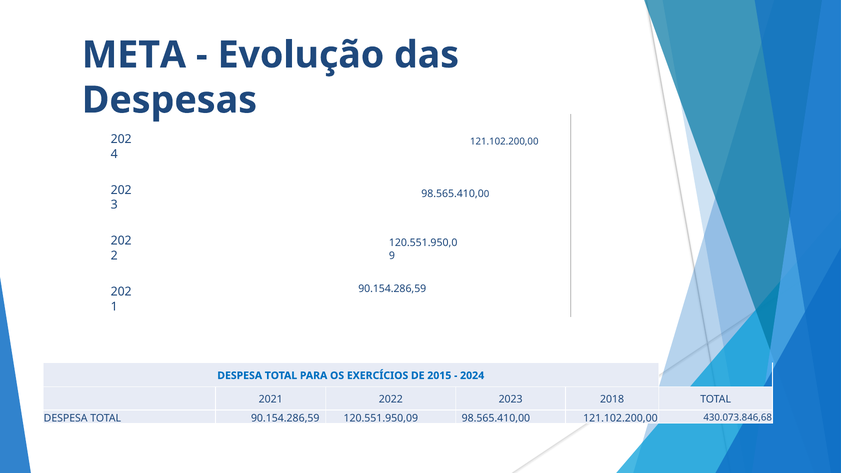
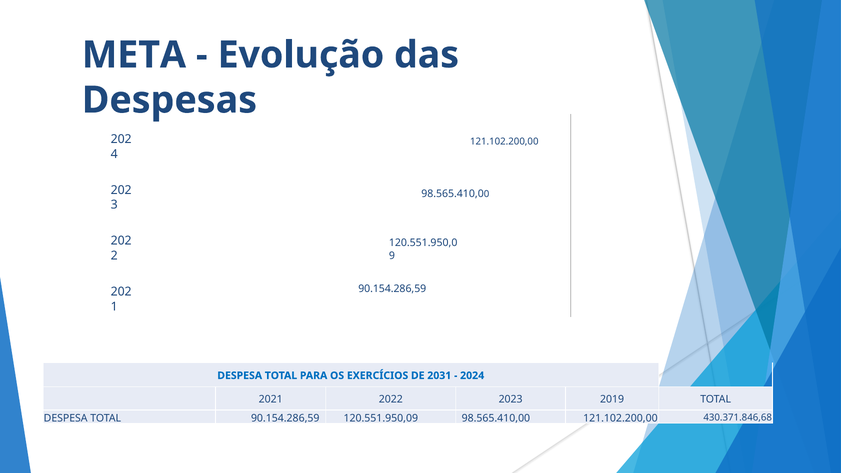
2015: 2015 -> 2031
2018: 2018 -> 2019
430.073.846,68: 430.073.846,68 -> 430.371.846,68
